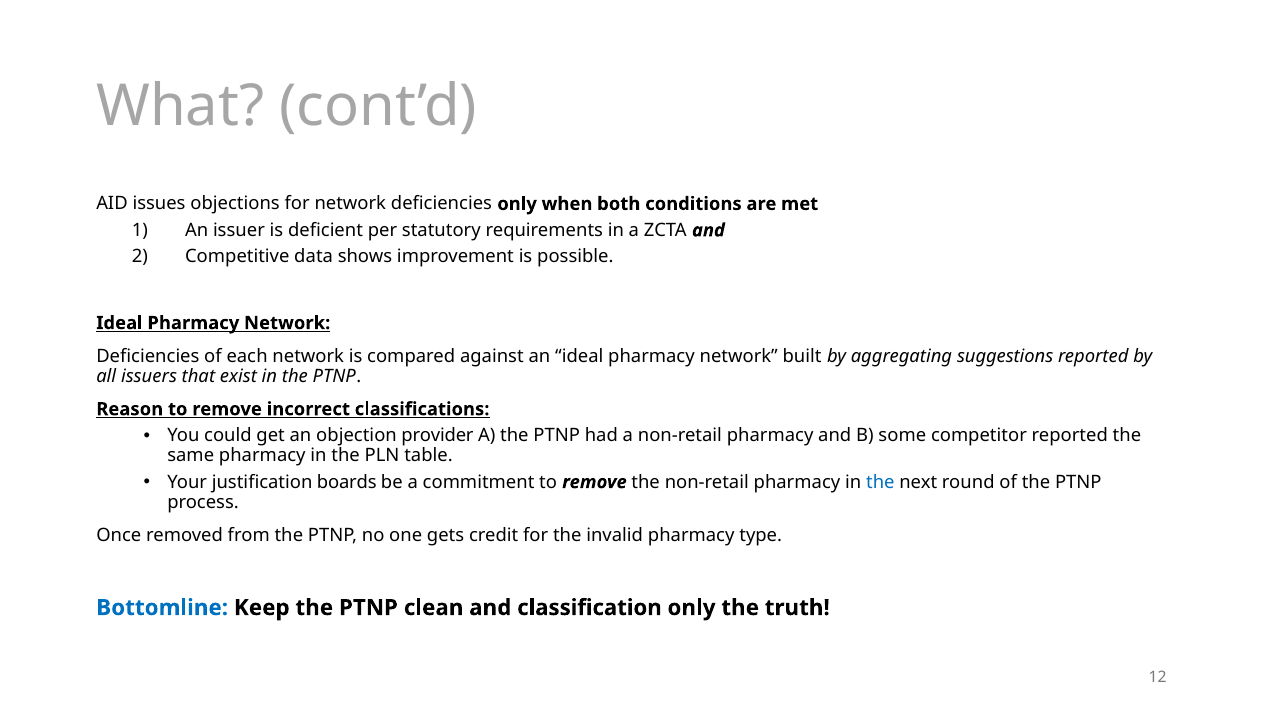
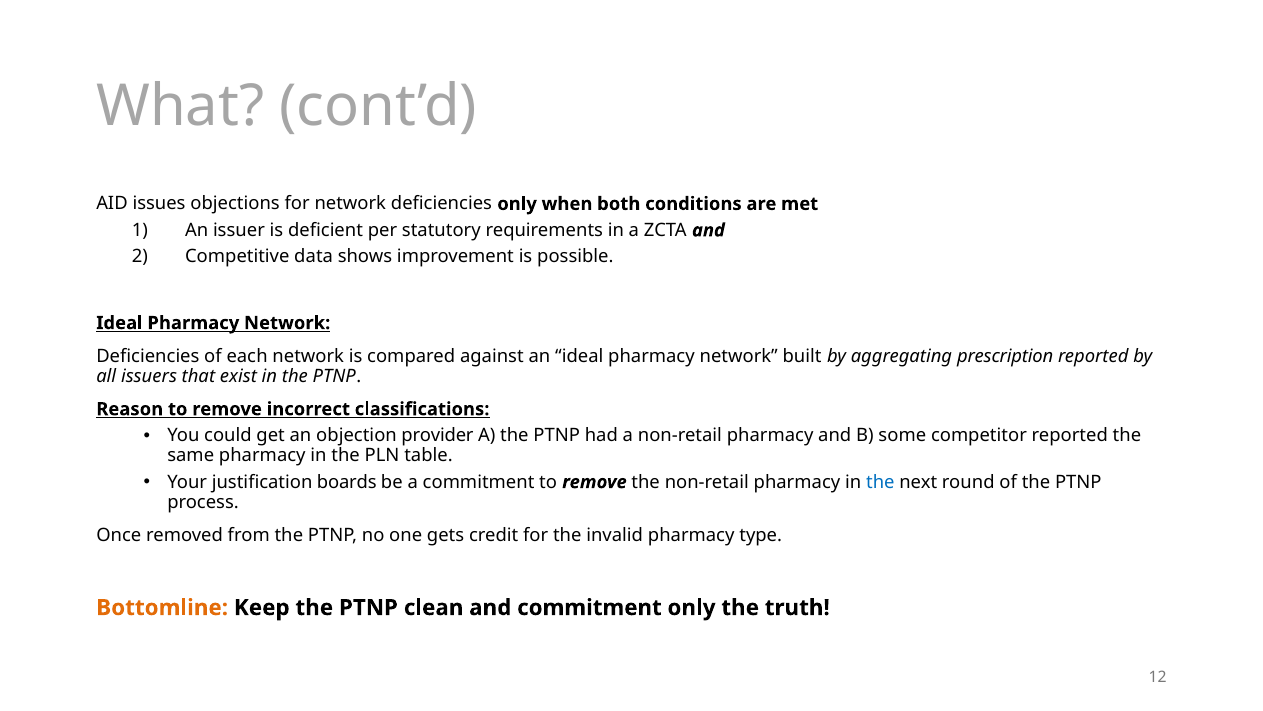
suggestions: suggestions -> prescription
Bottomline colour: blue -> orange
and classification: classification -> commitment
